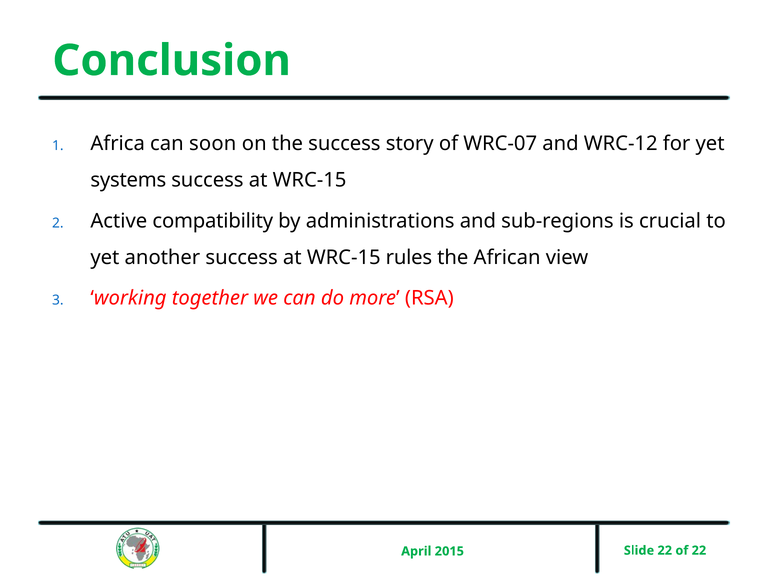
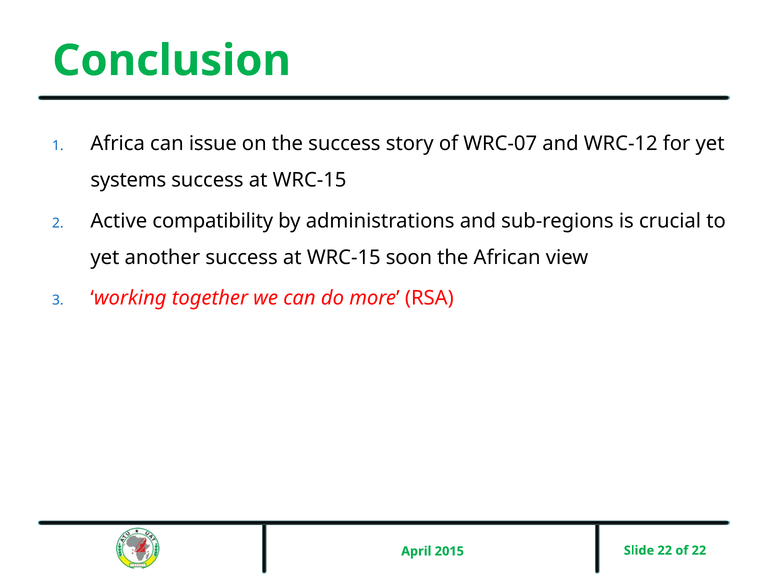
soon: soon -> issue
rules: rules -> soon
